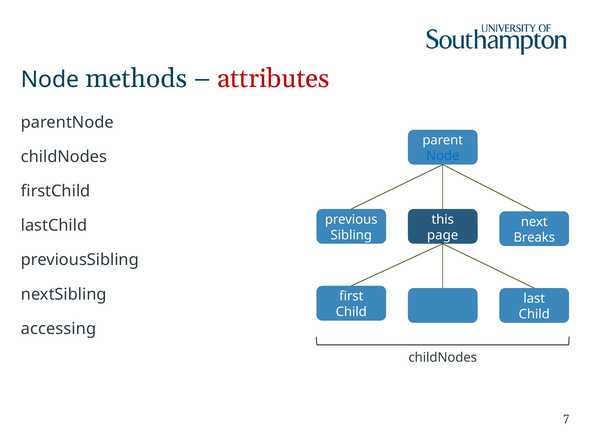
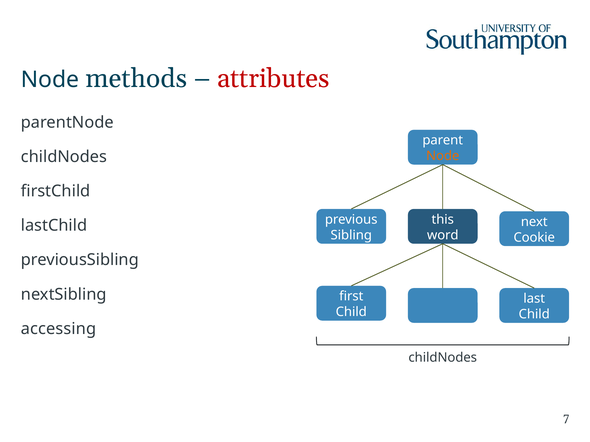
Node at (443, 156) colour: blue -> orange
page: page -> word
Breaks: Breaks -> Cookie
